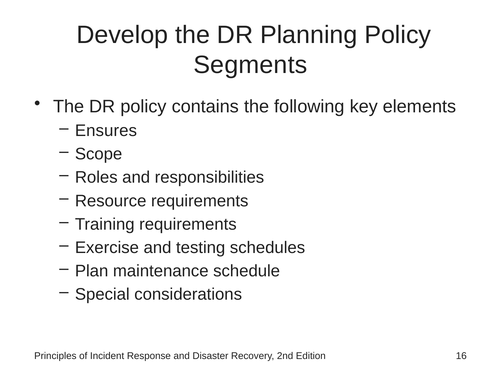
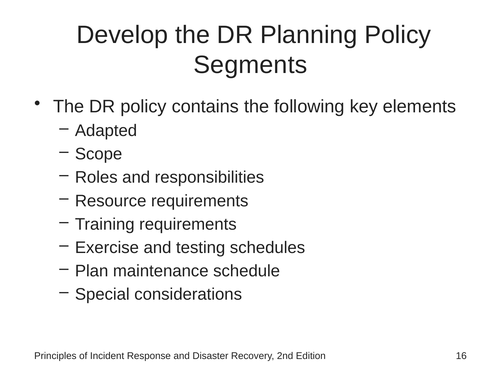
Ensures: Ensures -> Adapted
